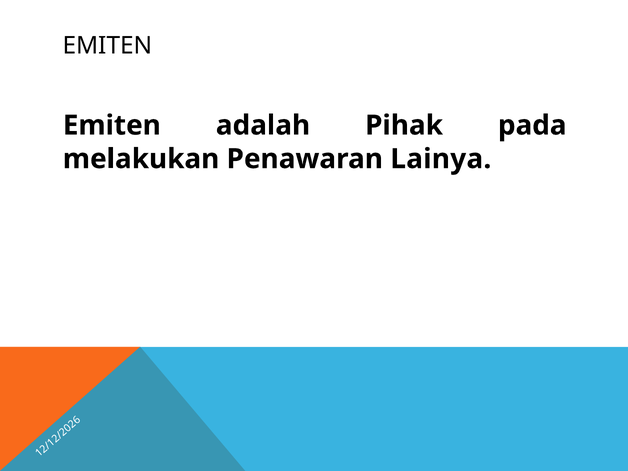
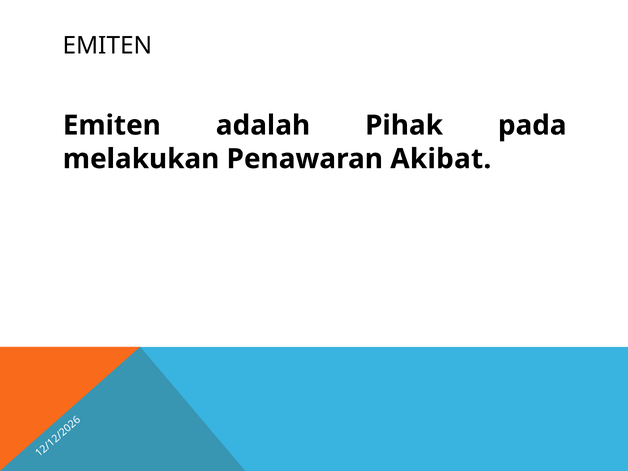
Lainya: Lainya -> Akibat
